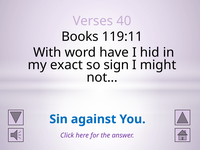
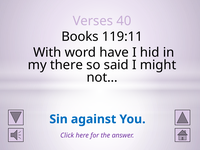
exact: exact -> there
sign: sign -> said
